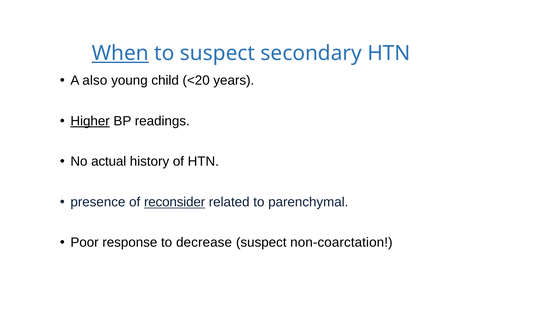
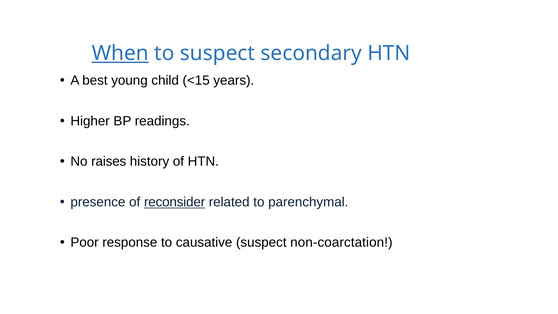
also: also -> best
<20: <20 -> <15
Higher underline: present -> none
actual: actual -> raises
decrease: decrease -> causative
